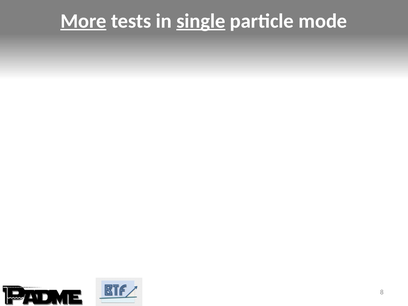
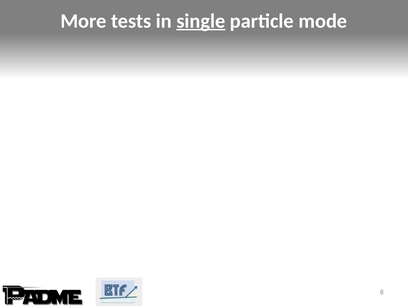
More underline: present -> none
